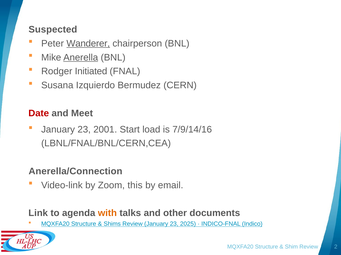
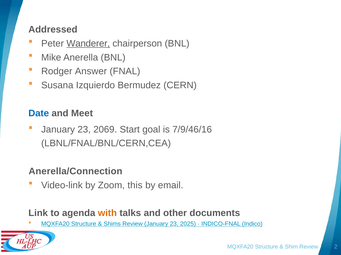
Suspected: Suspected -> Addressed
Anerella underline: present -> none
Initiated: Initiated -> Answer
Date colour: red -> blue
2001: 2001 -> 2069
load: load -> goal
7/9/14/16: 7/9/14/16 -> 7/9/46/16
